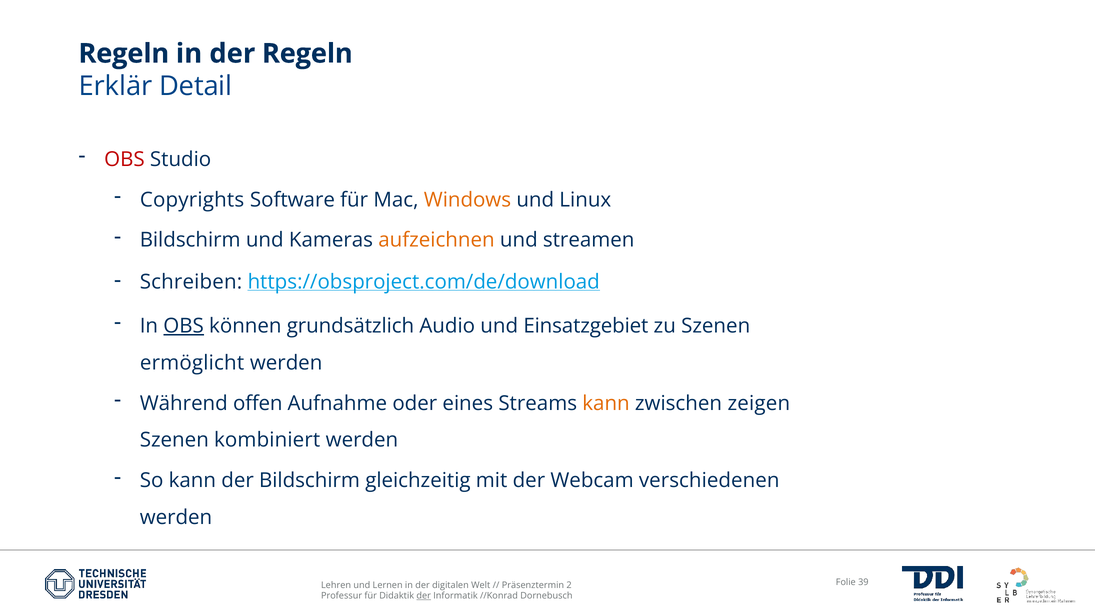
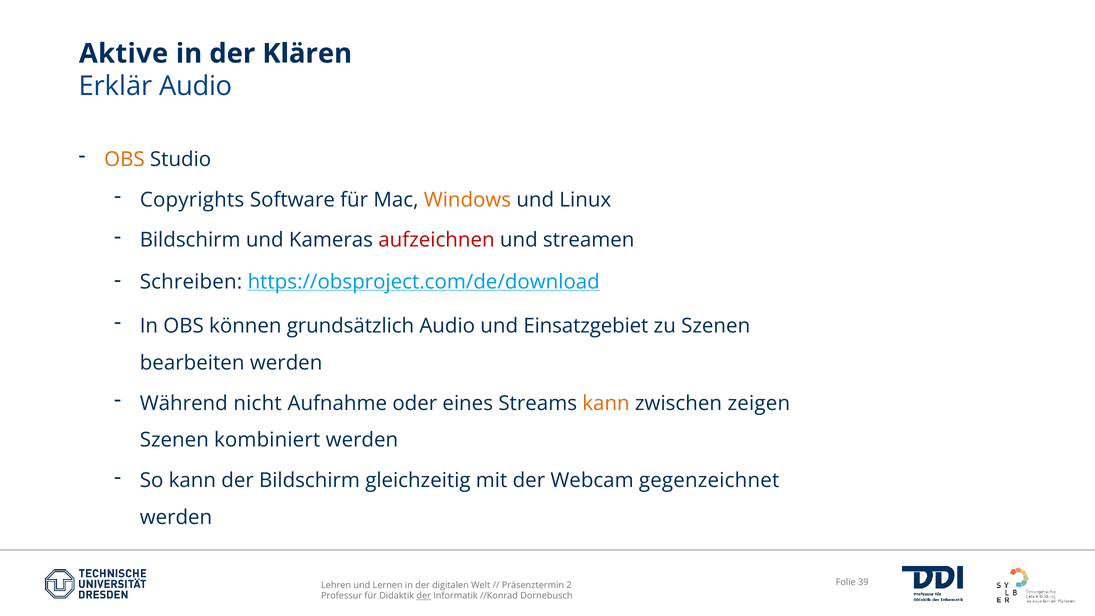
Regeln at (124, 54): Regeln -> Aktive
der Regeln: Regeln -> Klären
Erklär Detail: Detail -> Audio
OBS at (124, 159) colour: red -> orange
aufzeichnen colour: orange -> red
OBS at (184, 326) underline: present -> none
ermöglicht: ermöglicht -> bearbeiten
offen: offen -> nicht
verschiedenen: verschiedenen -> gegenzeichnet
